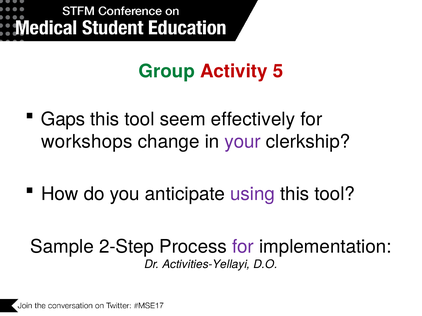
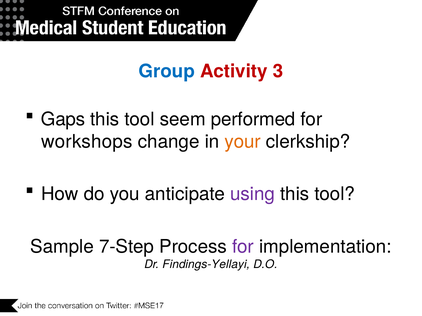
Group colour: green -> blue
5: 5 -> 3
effectively: effectively -> performed
your colour: purple -> orange
2-Step: 2-Step -> 7-Step
Activities-Yellayi: Activities-Yellayi -> Findings-Yellayi
